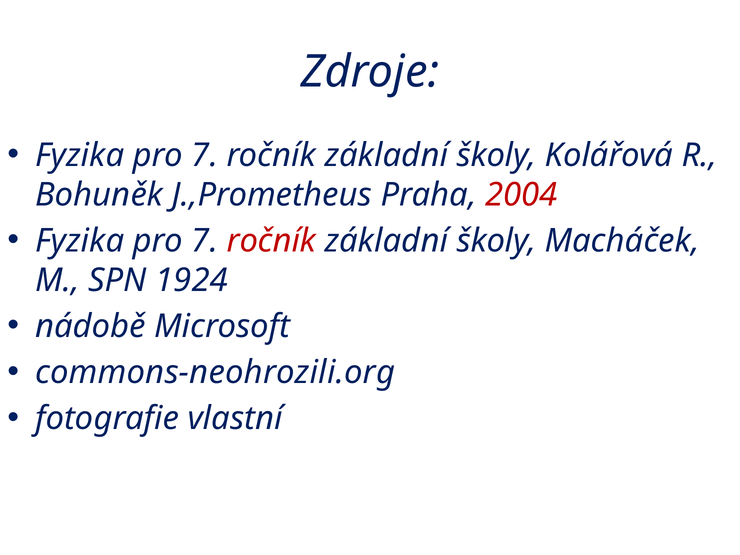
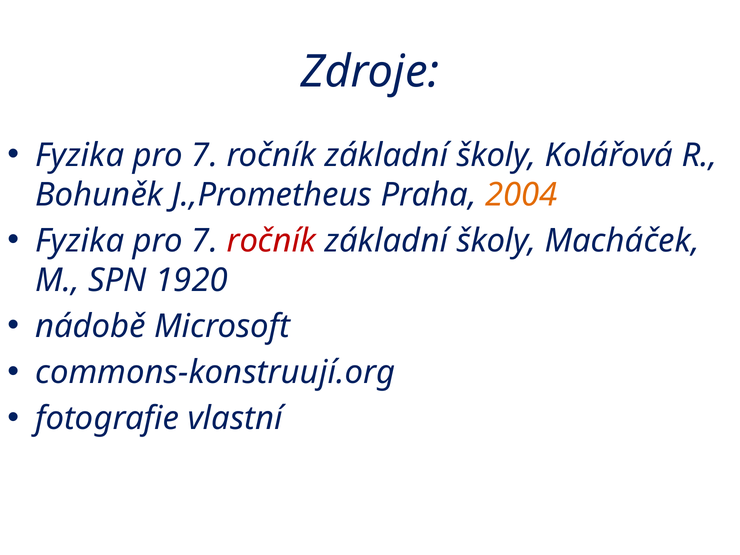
2004 colour: red -> orange
1924: 1924 -> 1920
commons-neohrozili.org: commons-neohrozili.org -> commons-konstruují.org
